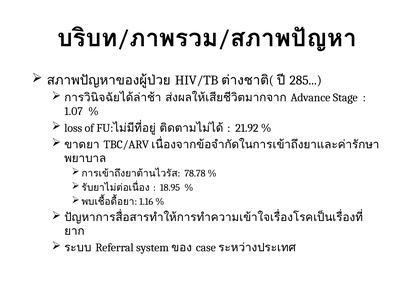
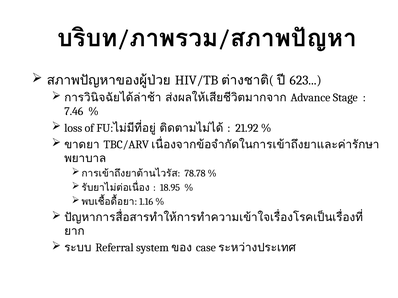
285: 285 -> 623
1.07: 1.07 -> 7.46
